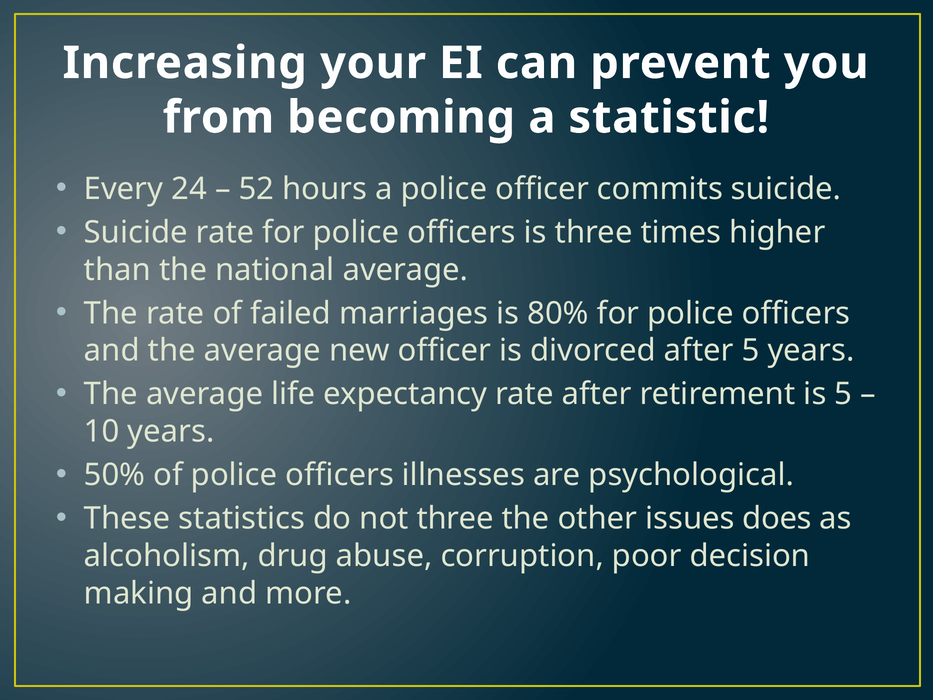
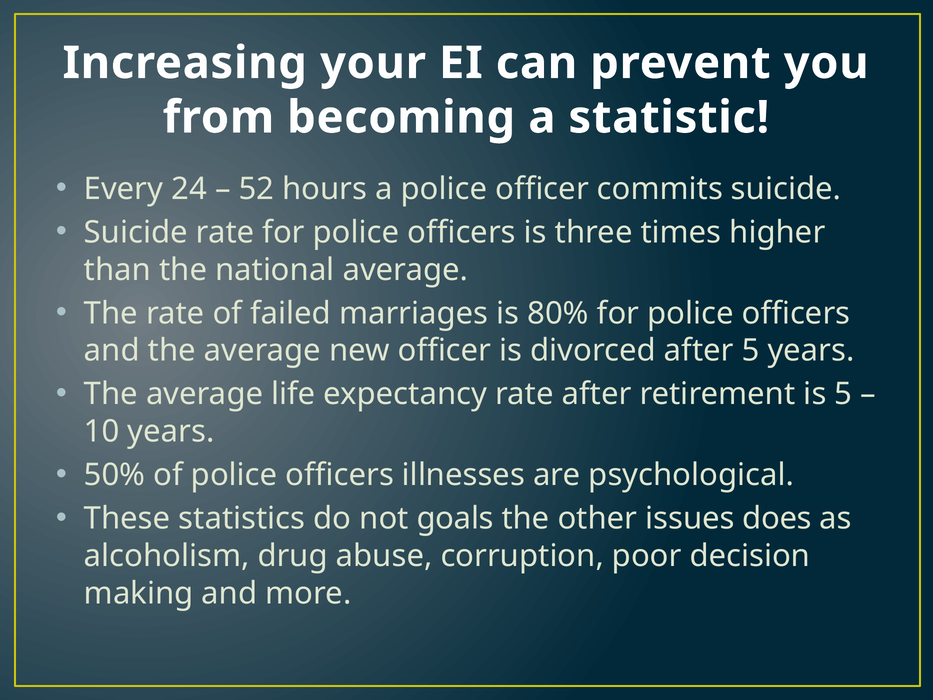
not three: three -> goals
